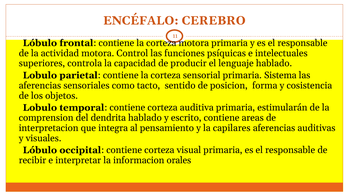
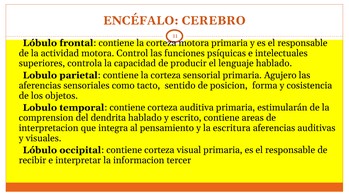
Sistema: Sistema -> Agujero
capilares: capilares -> escritura
orales: orales -> tercer
